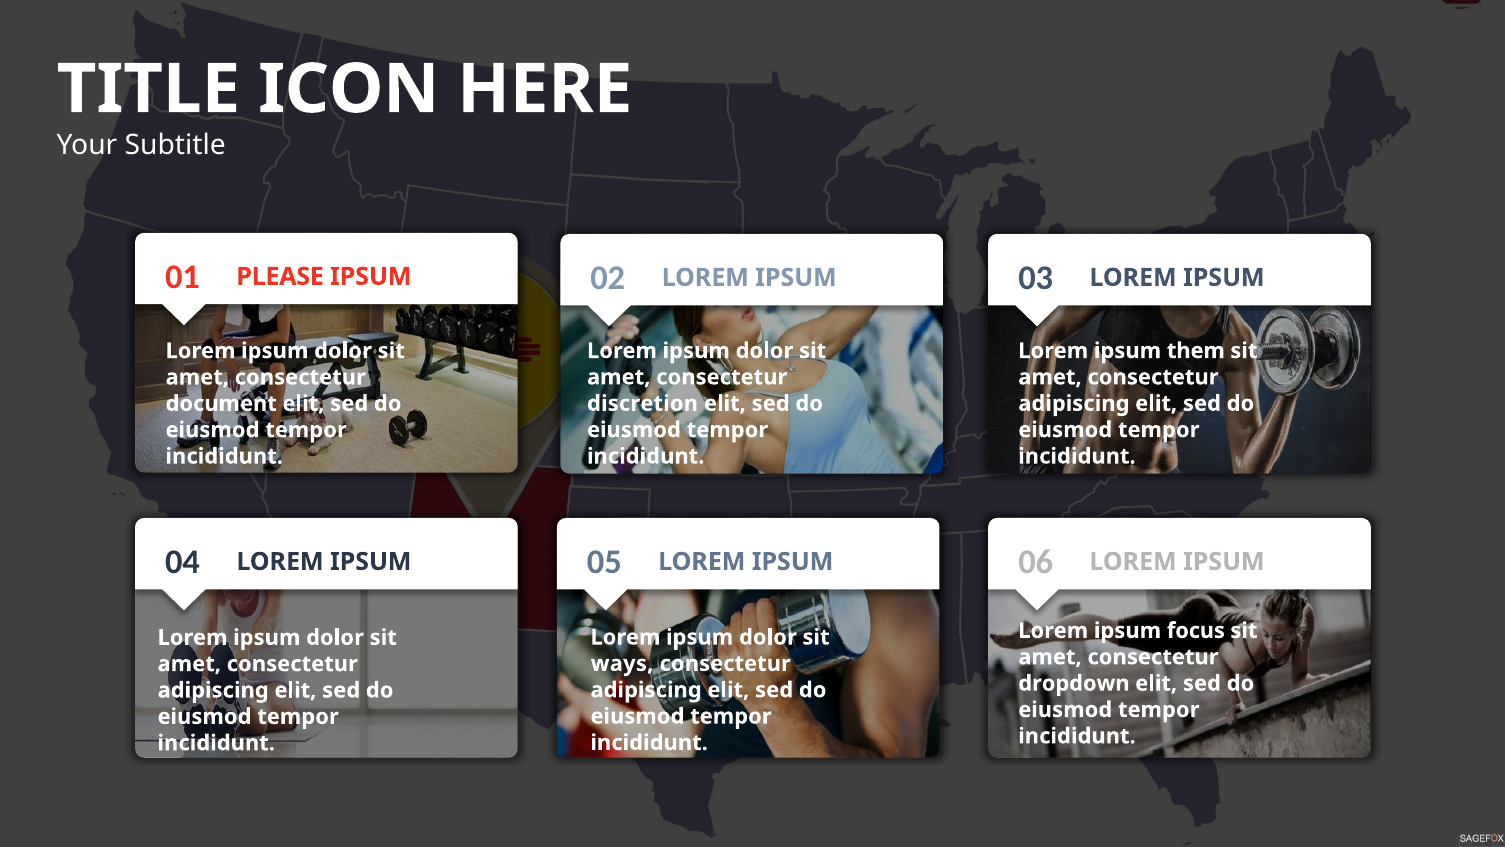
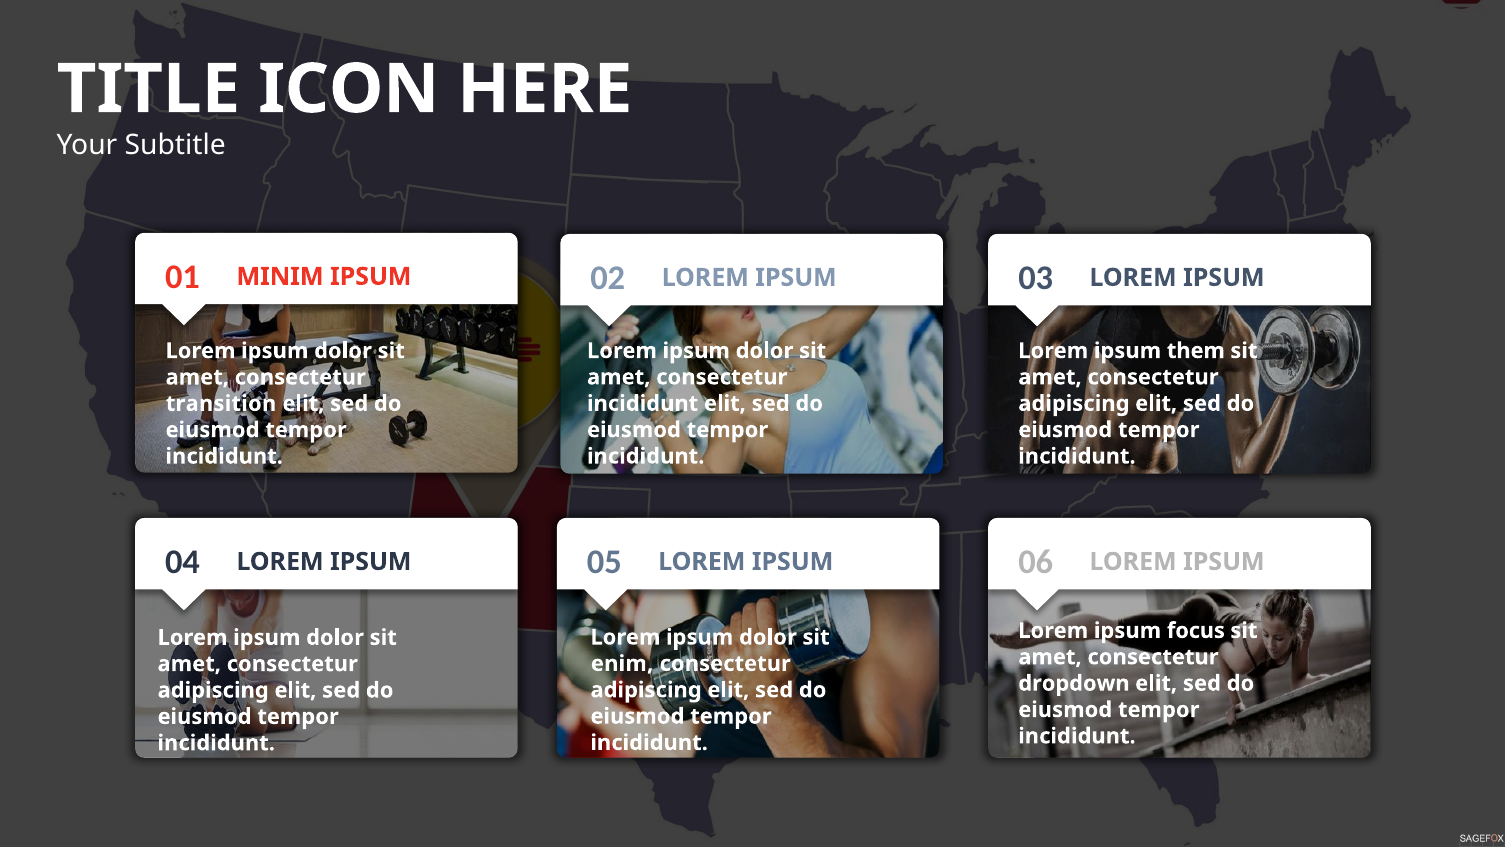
PLEASE: PLEASE -> MINIM
discretion at (643, 403): discretion -> incididunt
document: document -> transition
ways: ways -> enim
